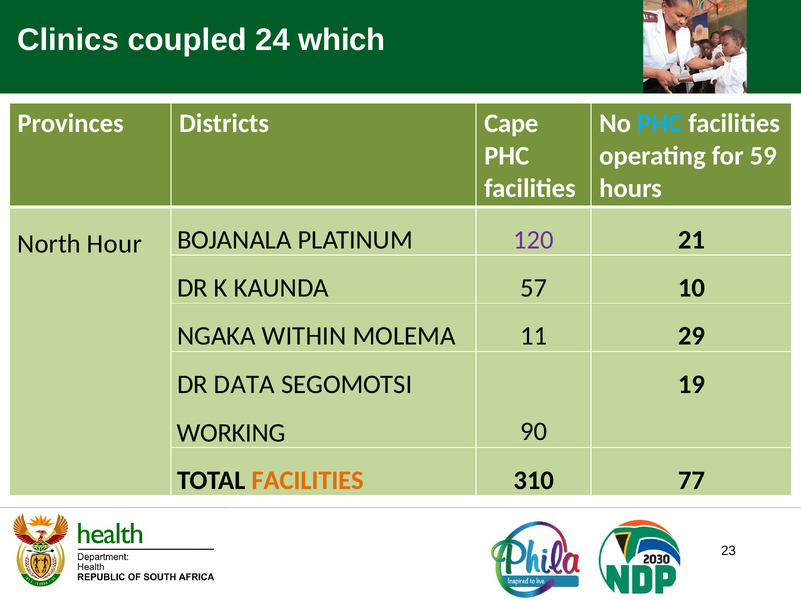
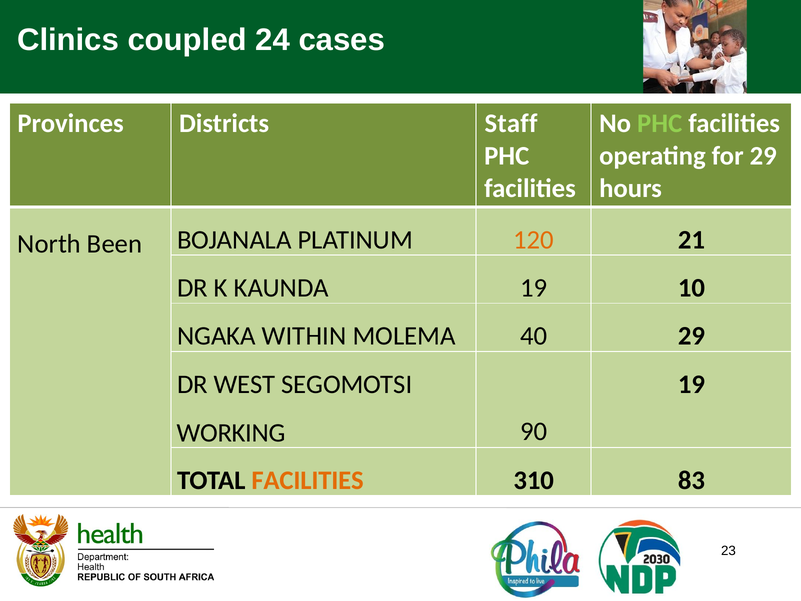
which: which -> cases
Cape: Cape -> Staff
PHC at (660, 123) colour: light blue -> light green
for 59: 59 -> 29
Hour: Hour -> Been
120 colour: purple -> orange
KAUNDA 57: 57 -> 19
11: 11 -> 40
DATA: DATA -> WEST
77: 77 -> 83
